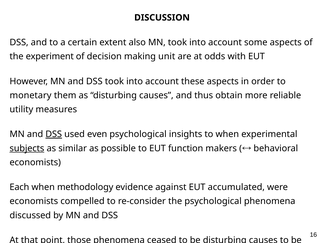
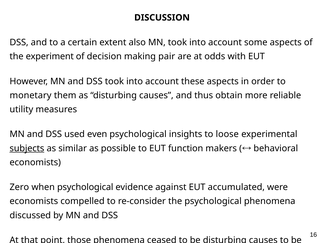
unit: unit -> pair
DSS at (54, 134) underline: present -> none
to when: when -> loose
Each: Each -> Zero
when methodology: methodology -> psychological
